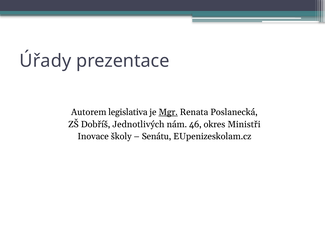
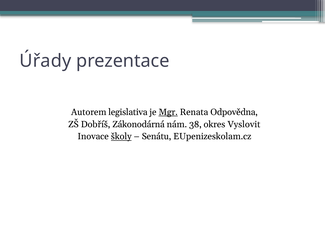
Poslanecká: Poslanecká -> Odpovědna
Jednotlivých: Jednotlivých -> Zákonodárná
46: 46 -> 38
Ministři: Ministři -> Vyslovit
školy underline: none -> present
